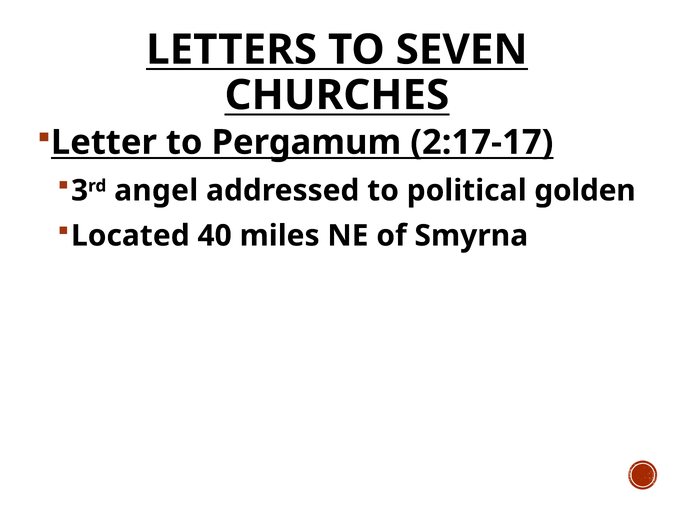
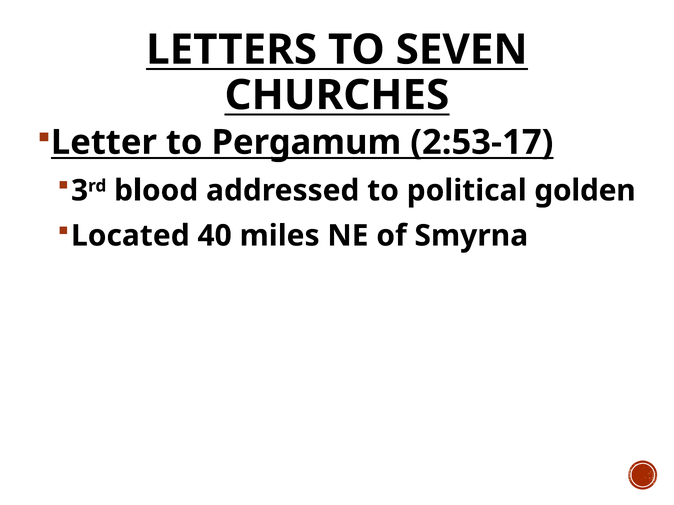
2:17-17: 2:17-17 -> 2:53-17
angel: angel -> blood
